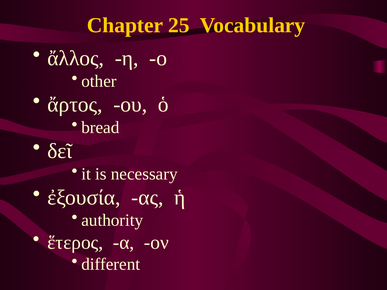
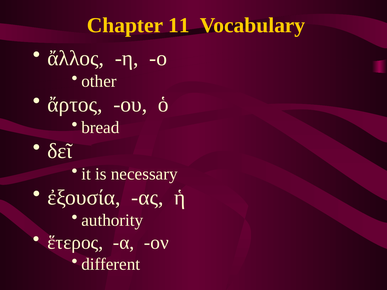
25: 25 -> 11
